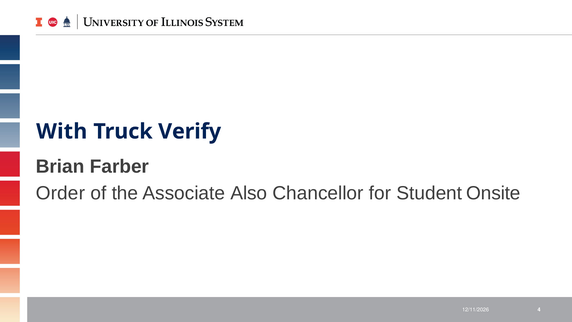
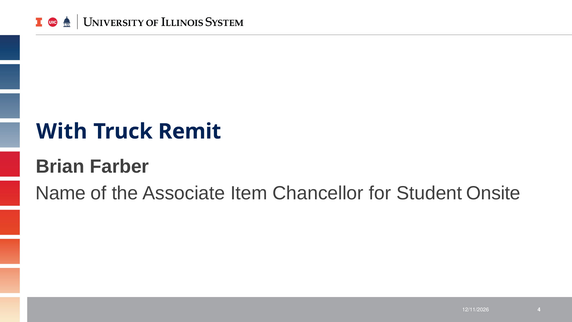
Verify: Verify -> Remit
Order: Order -> Name
Also: Also -> Item
